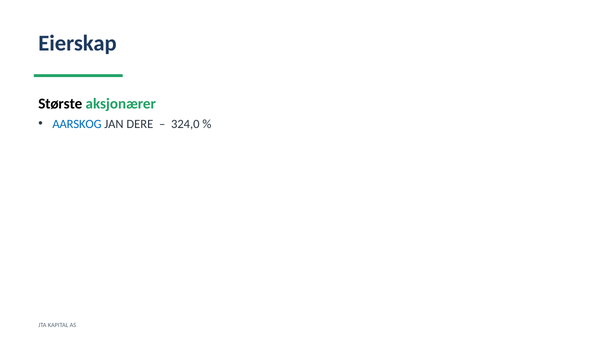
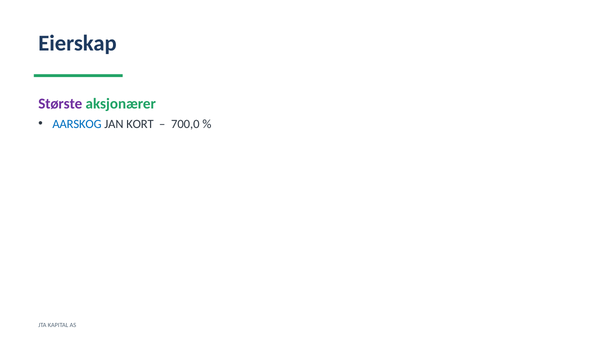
Største colour: black -> purple
DERE: DERE -> KORT
324,0: 324,0 -> 700,0
